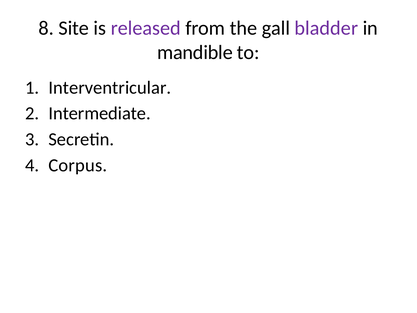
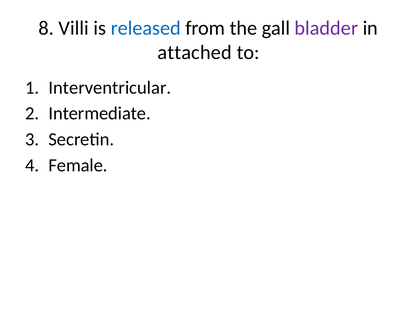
Site: Site -> Villi
released colour: purple -> blue
mandible: mandible -> attached
Corpus: Corpus -> Female
